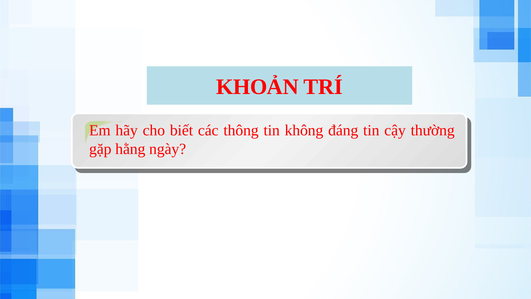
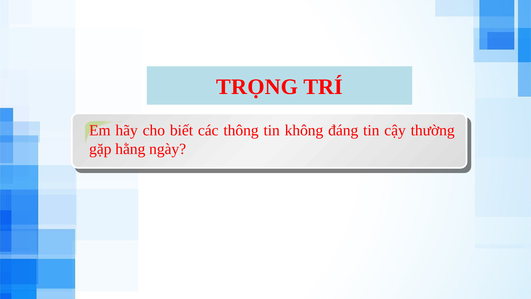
KHOẢN: KHOẢN -> TRỌNG
